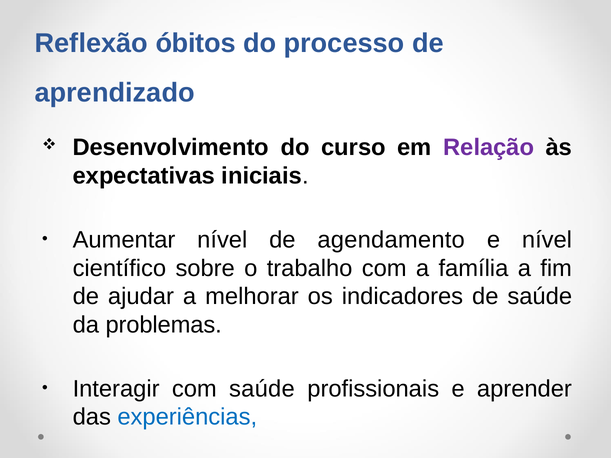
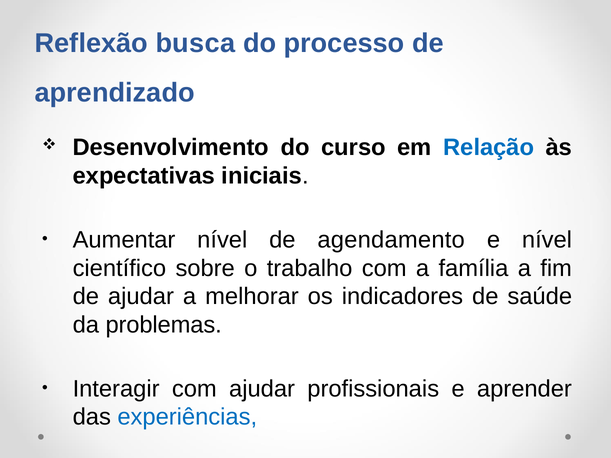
óbitos: óbitos -> busca
Relação colour: purple -> blue
com saúde: saúde -> ajudar
